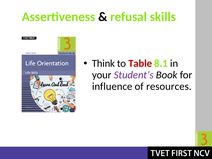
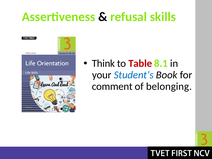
Student’s colour: purple -> blue
influence: influence -> comment
resources: resources -> belonging
